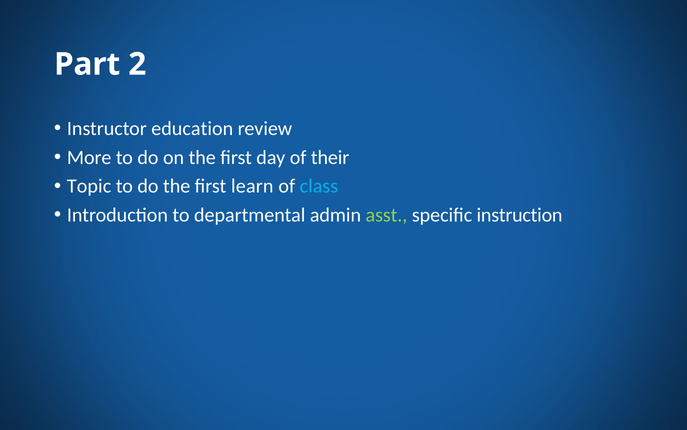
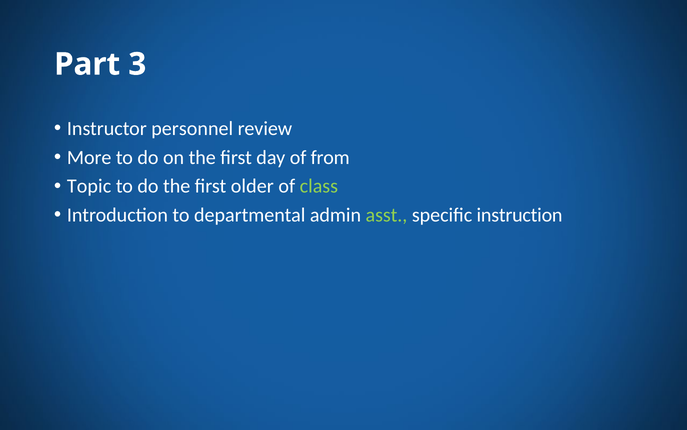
2: 2 -> 3
education: education -> personnel
their: their -> from
learn: learn -> older
class colour: light blue -> light green
